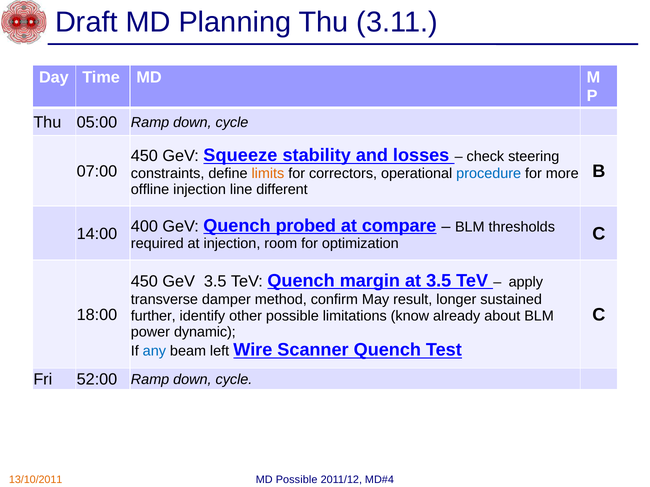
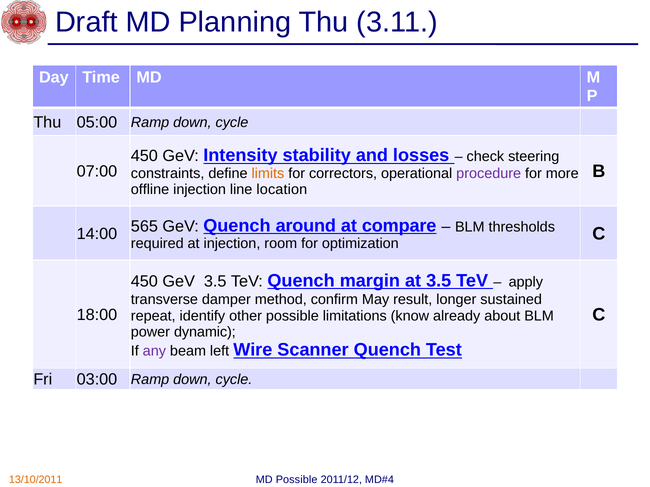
Squeeze: Squeeze -> Intensity
procedure colour: blue -> purple
different: different -> location
400: 400 -> 565
probed: probed -> around
further: further -> repeat
any colour: blue -> purple
52:00: 52:00 -> 03:00
